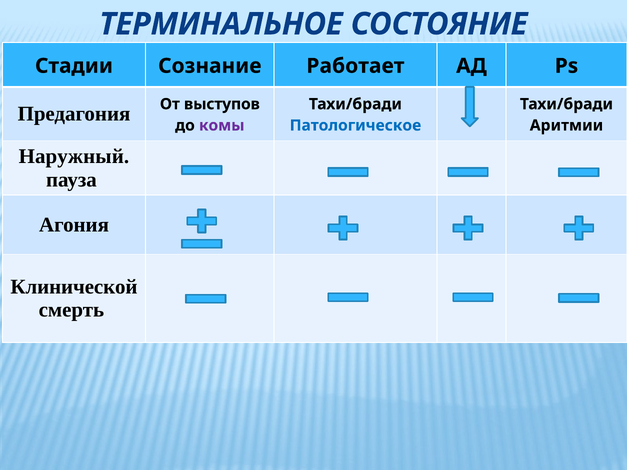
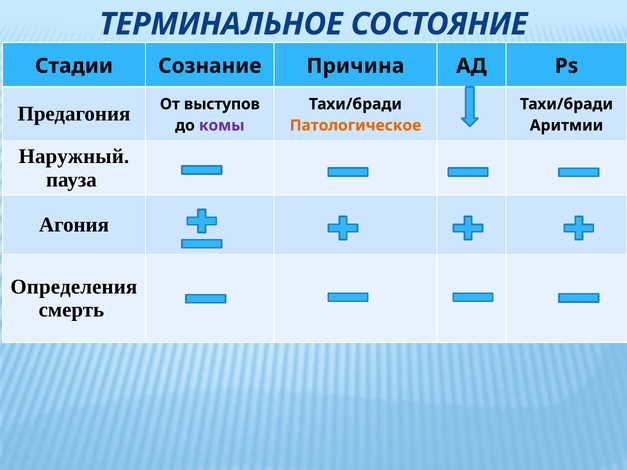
Работает: Работает -> Причина
Патологическое colour: blue -> orange
Клинической: Клинической -> Определения
